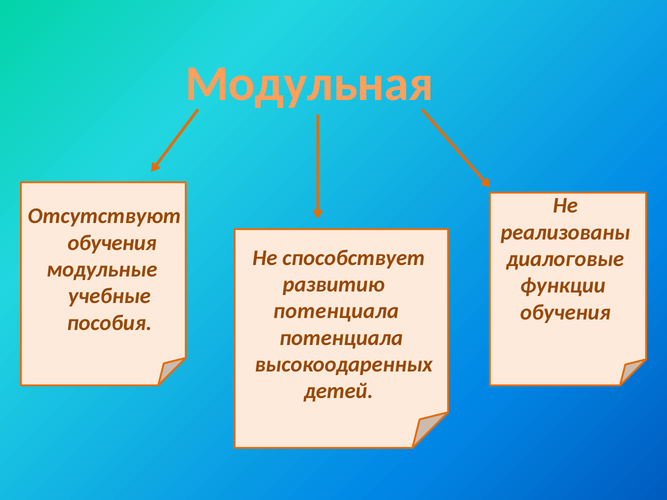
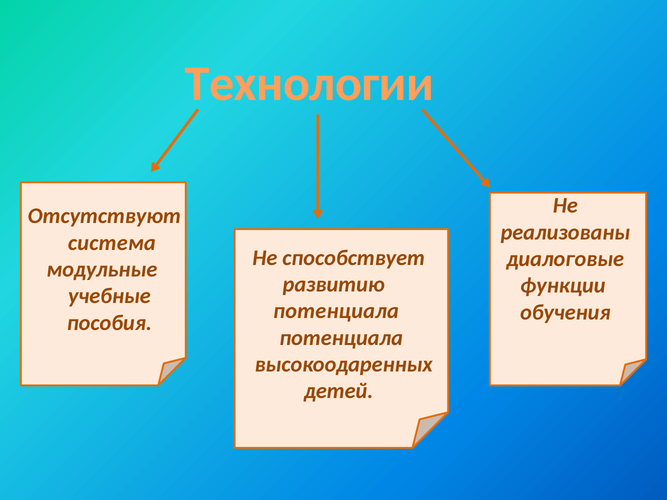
Модульная: Модульная -> Технологии
обучения at (112, 243): обучения -> система
